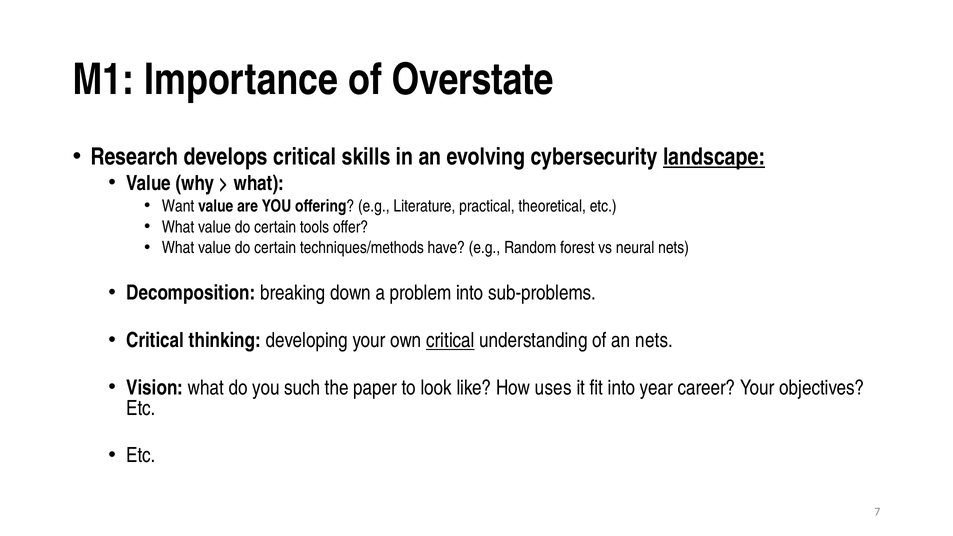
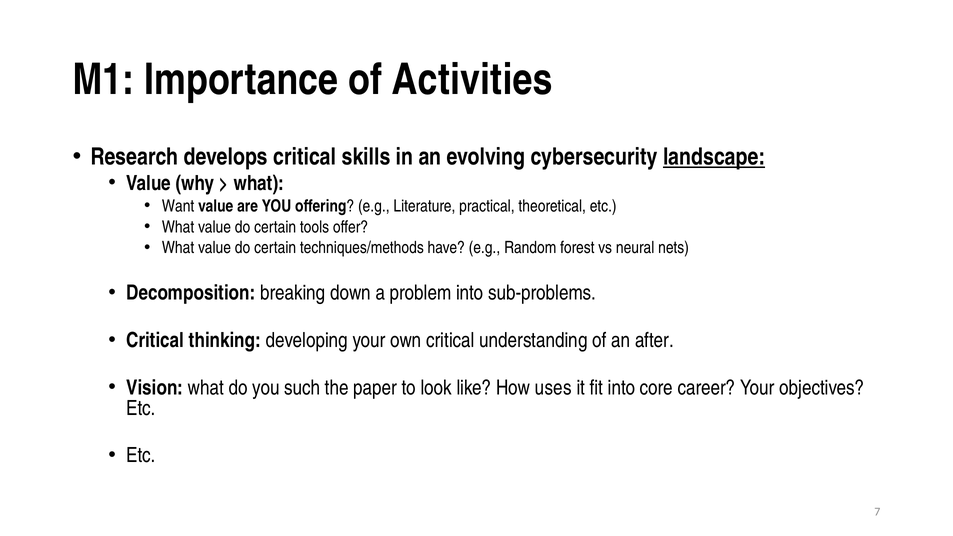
Overstate: Overstate -> Activities
critical at (450, 341) underline: present -> none
an nets: nets -> after
year: year -> core
